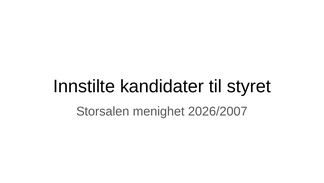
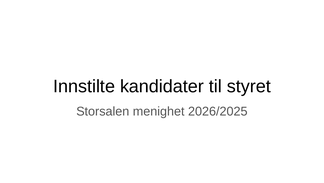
2026/2007: 2026/2007 -> 2026/2025
